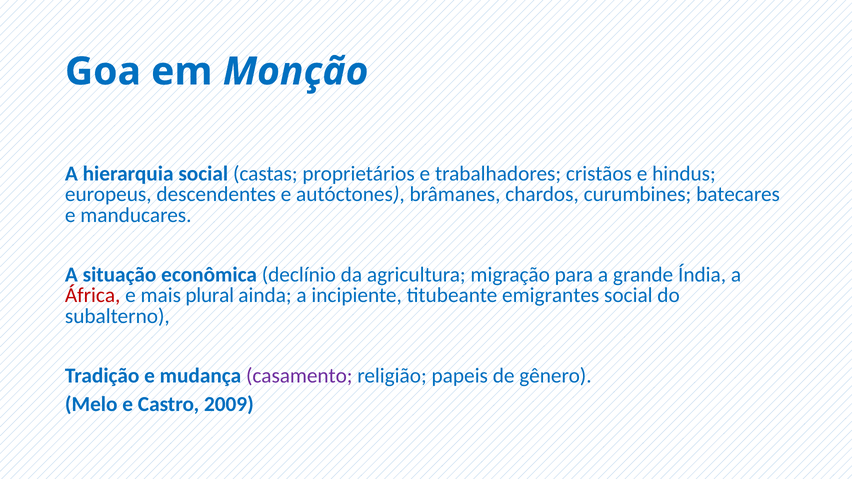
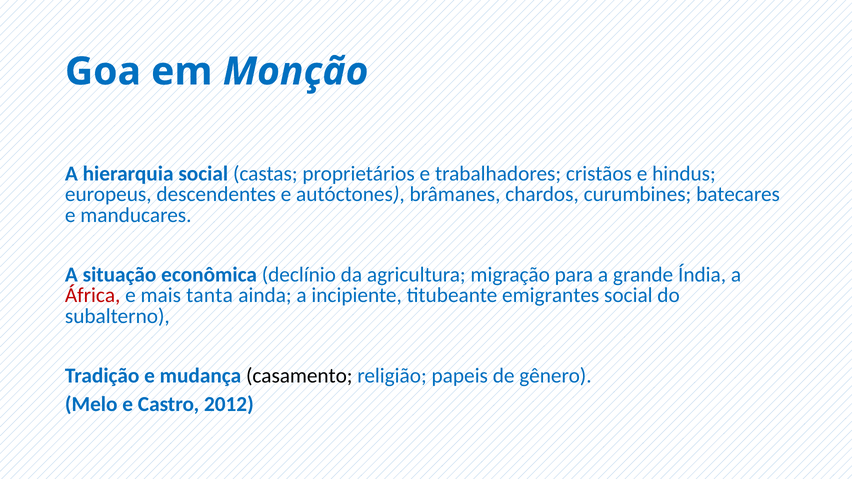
plural: plural -> tanta
casamento colour: purple -> black
2009: 2009 -> 2012
